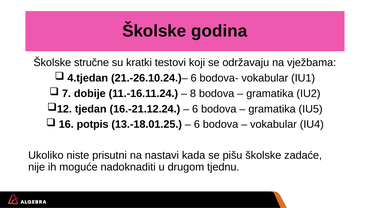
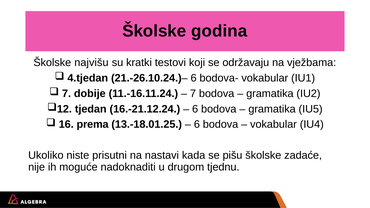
stručne: stručne -> najvišu
8 at (193, 94): 8 -> 7
potpis: potpis -> prema
